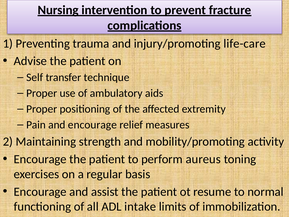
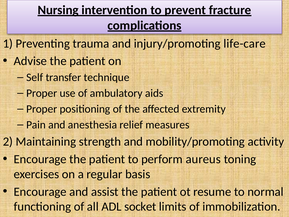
and encourage: encourage -> anesthesia
intake: intake -> socket
